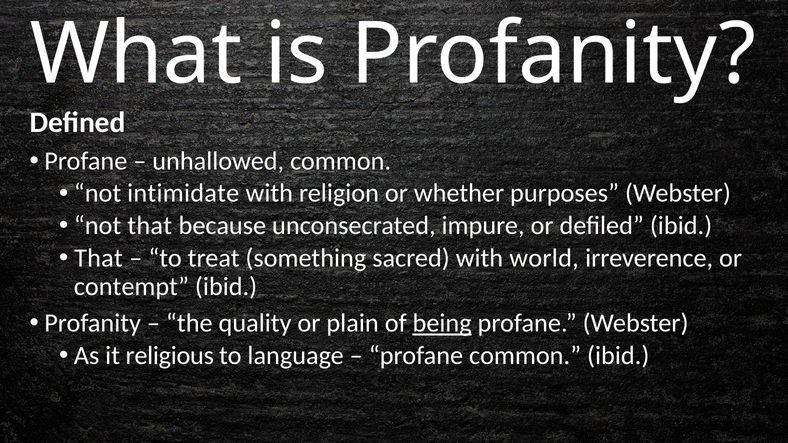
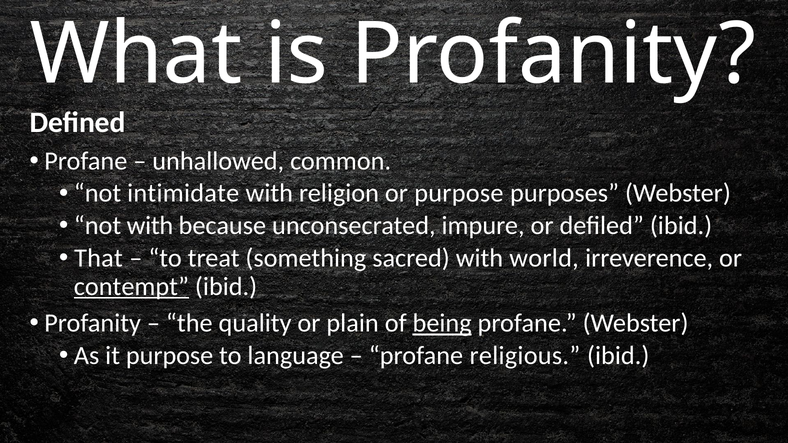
or whether: whether -> purpose
not that: that -> with
contempt underline: none -> present
it religious: religious -> purpose
profane common: common -> religious
